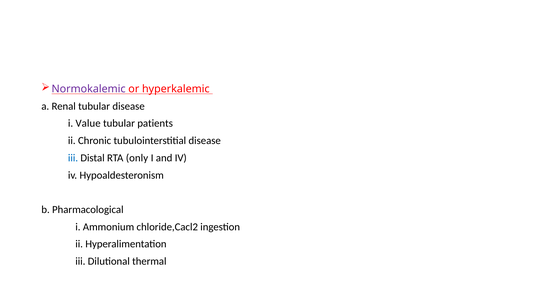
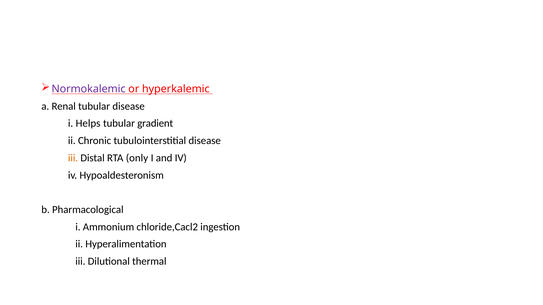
Value: Value -> Helps
patients: patients -> gradient
iii at (73, 158) colour: blue -> orange
